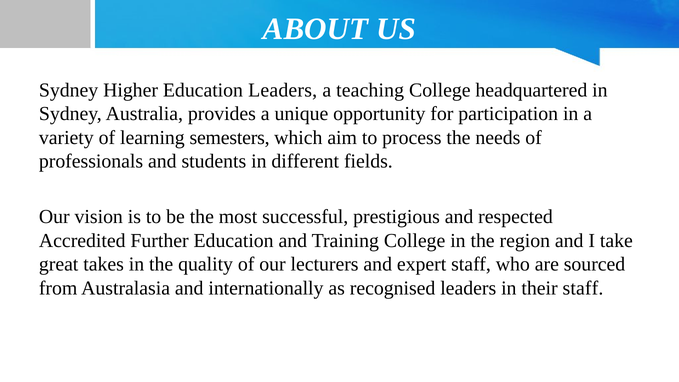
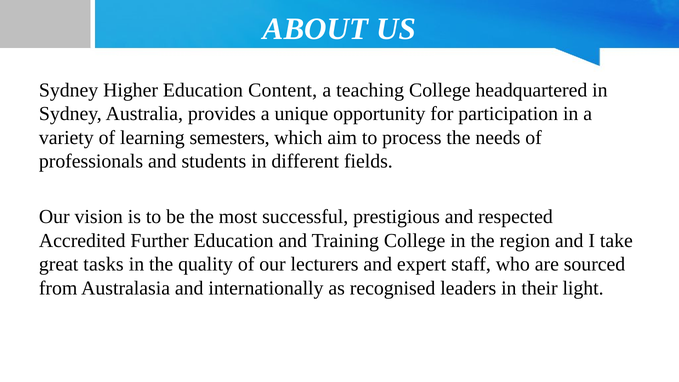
Education Leaders: Leaders -> Content
takes: takes -> tasks
their staff: staff -> light
